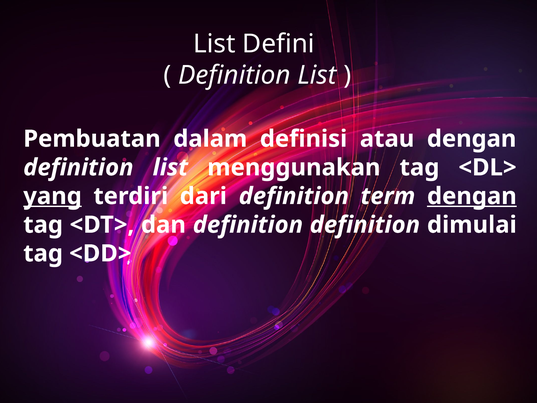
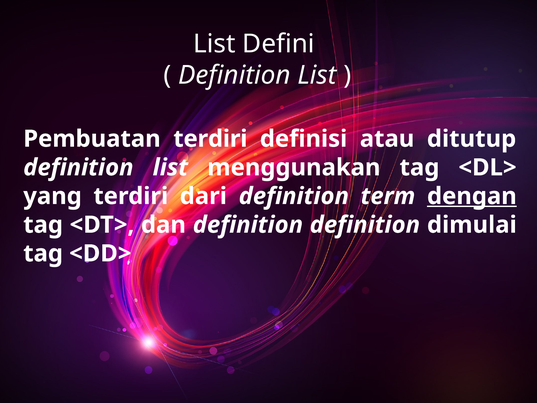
Pembuatan dalam: dalam -> terdiri
atau dengan: dengan -> ditutup
yang underline: present -> none
